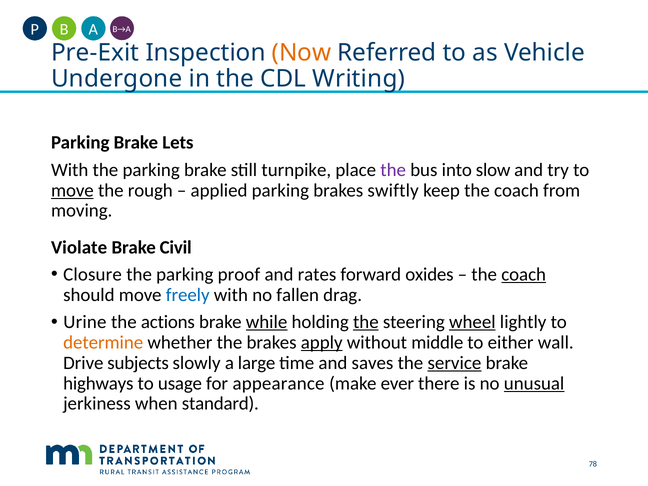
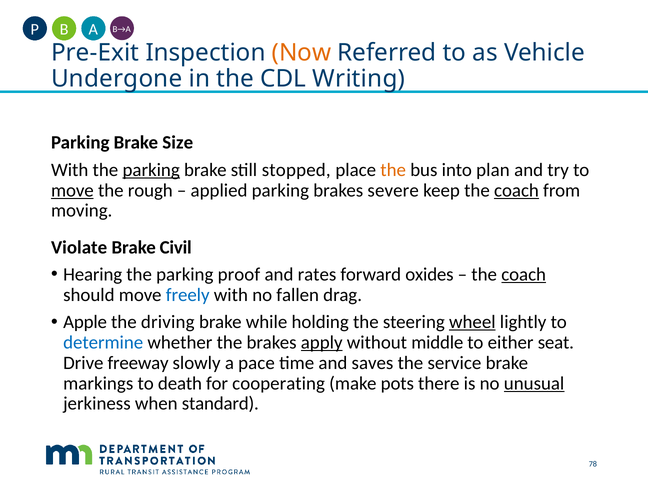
Lets: Lets -> Size
parking at (151, 170) underline: none -> present
turnpike: turnpike -> stopped
the at (393, 170) colour: purple -> orange
slow: slow -> plan
swiftly: swiftly -> severe
coach at (516, 190) underline: none -> present
Closure: Closure -> Hearing
Urine: Urine -> Apple
actions: actions -> driving
while underline: present -> none
the at (366, 322) underline: present -> none
determine colour: orange -> blue
wall: wall -> seat
subjects: subjects -> freeway
large: large -> pace
service underline: present -> none
highways: highways -> markings
usage: usage -> death
appearance: appearance -> cooperating
ever: ever -> pots
